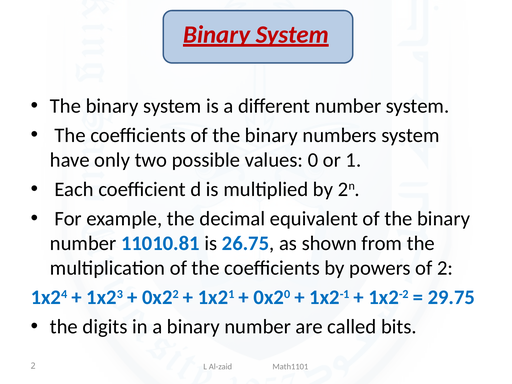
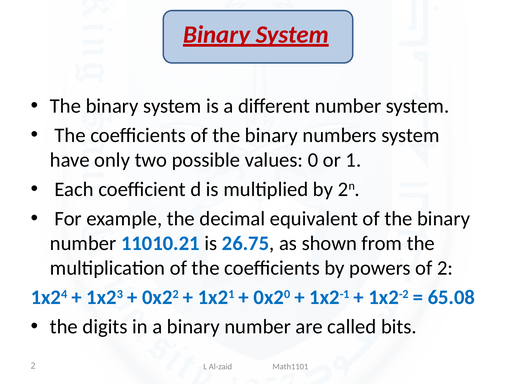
11010.81: 11010.81 -> 11010.21
29.75: 29.75 -> 65.08
